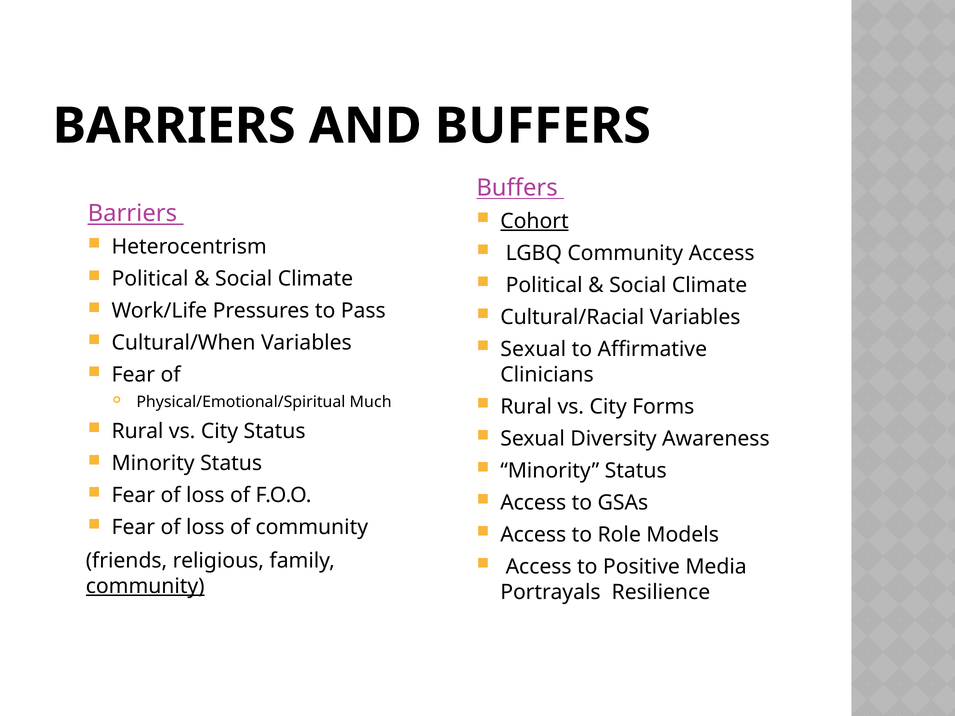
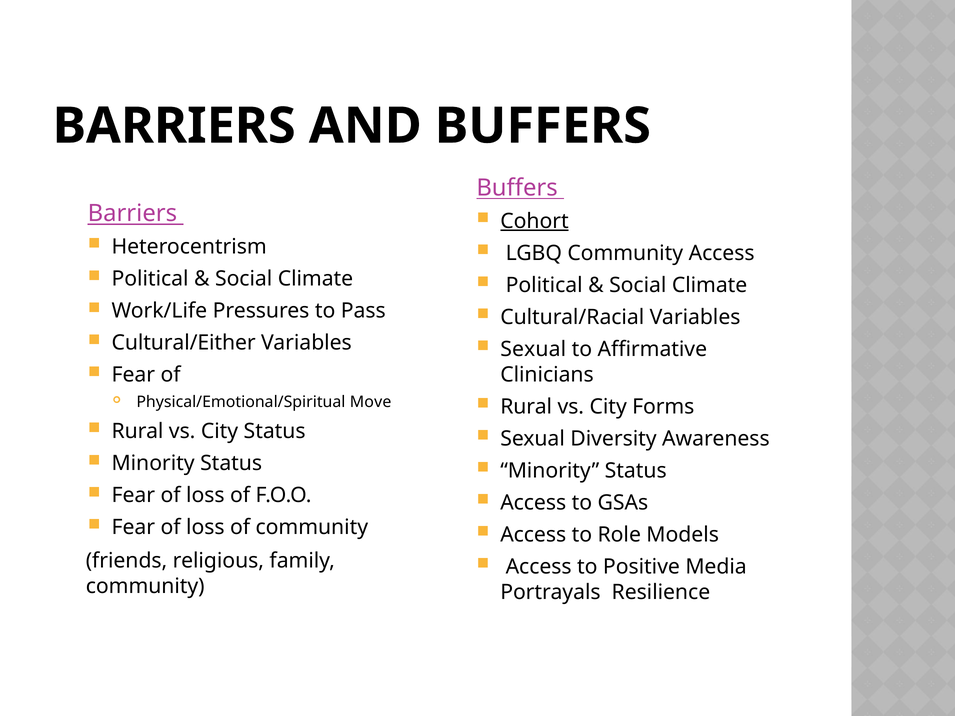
Cultural/When: Cultural/When -> Cultural/Either
Much: Much -> Move
community at (145, 586) underline: present -> none
